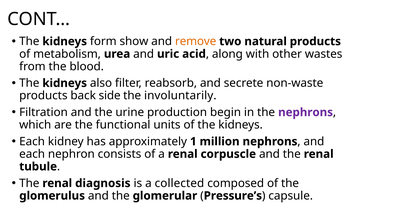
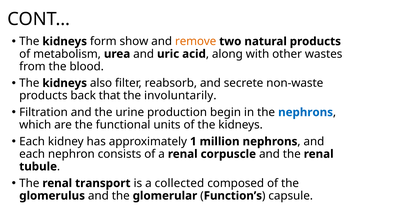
side: side -> that
nephrons at (306, 112) colour: purple -> blue
diagnosis: diagnosis -> transport
Pressure’s: Pressure’s -> Function’s
